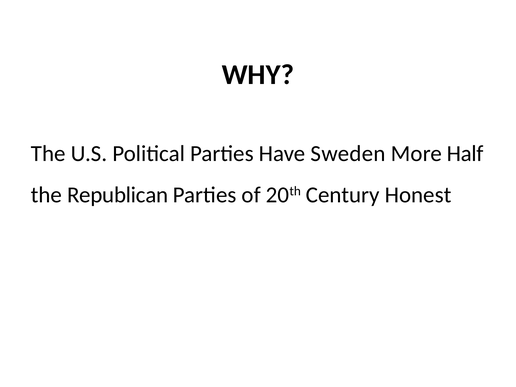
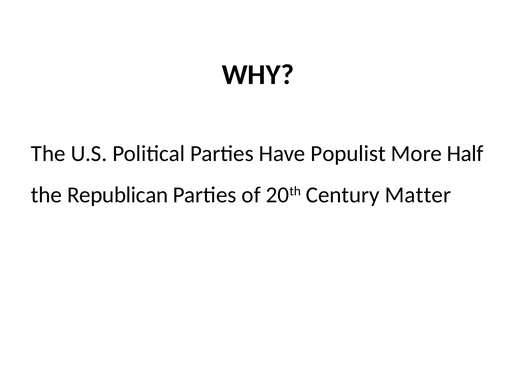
Sweden: Sweden -> Populist
Honest: Honest -> Matter
